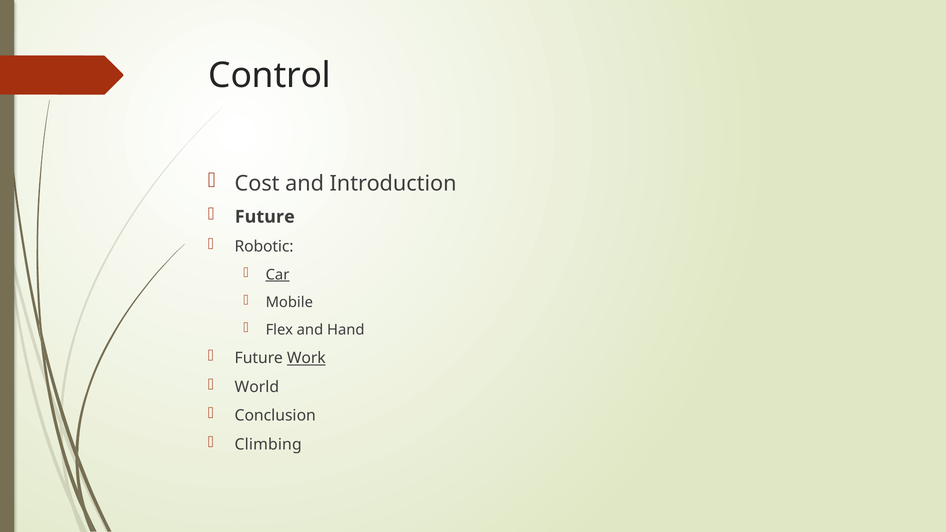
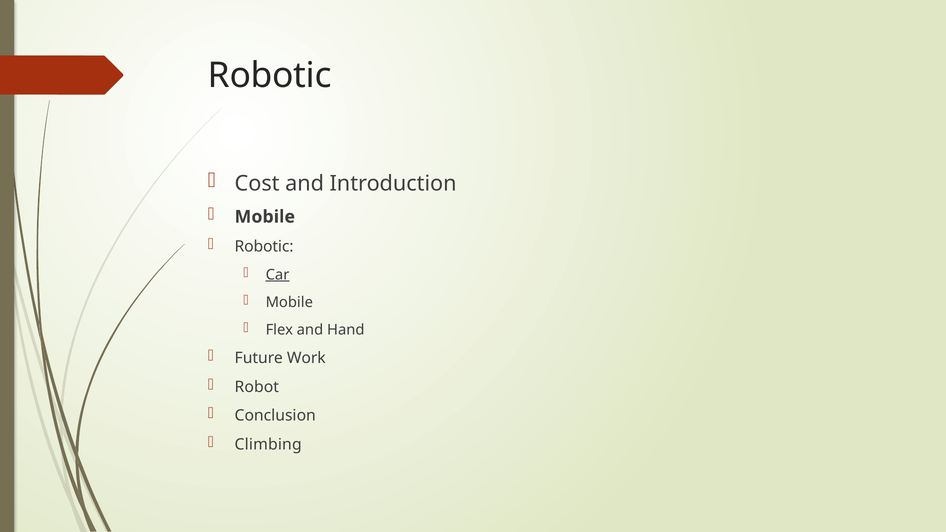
Control at (270, 76): Control -> Robotic
Future at (265, 217): Future -> Mobile
Work underline: present -> none
World: World -> Robot
